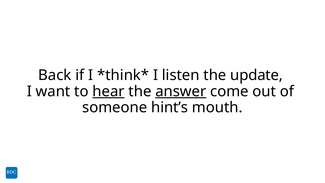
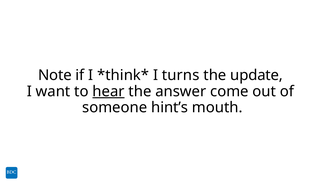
Back: Back -> Note
listen: listen -> turns
answer underline: present -> none
